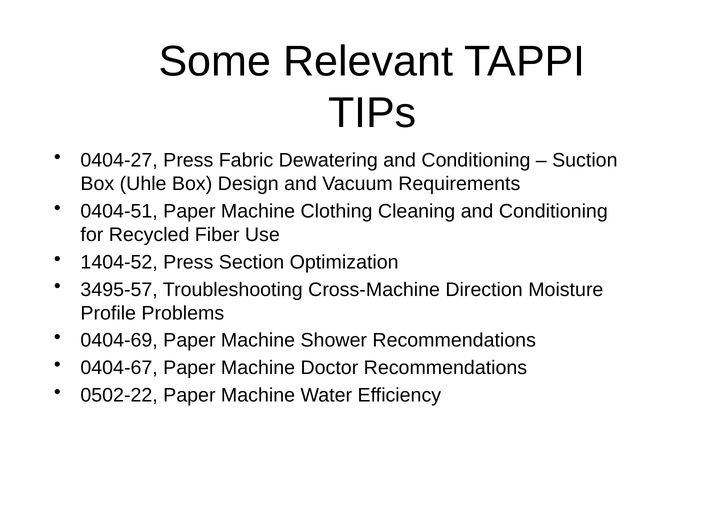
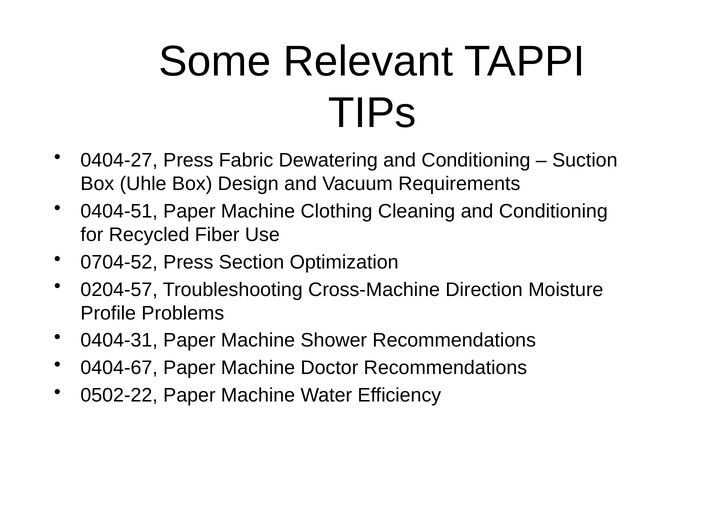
1404-52: 1404-52 -> 0704-52
3495-57: 3495-57 -> 0204-57
0404-69: 0404-69 -> 0404-31
